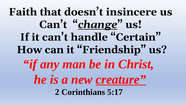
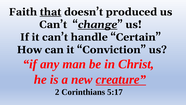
that underline: none -> present
insincere: insincere -> produced
Friendship: Friendship -> Conviction
